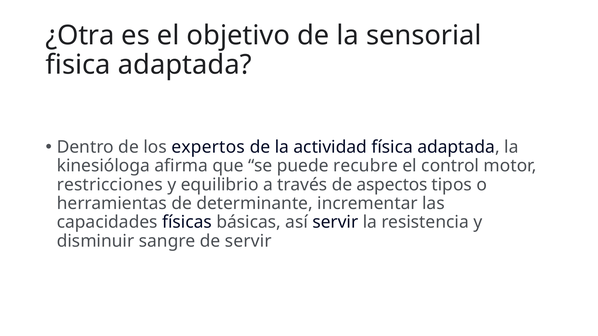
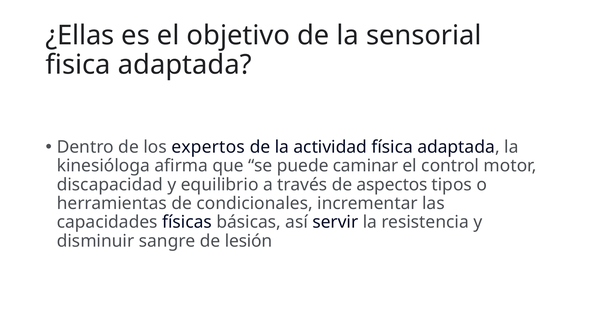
¿Otra: ¿Otra -> ¿Ellas
recubre: recubre -> caminar
restricciones: restricciones -> discapacidad
determinante: determinante -> condicionales
de servir: servir -> lesión
